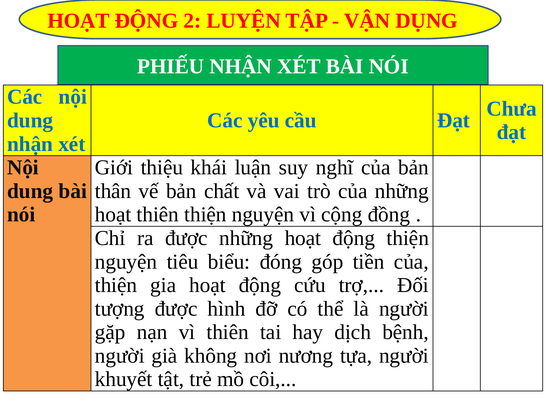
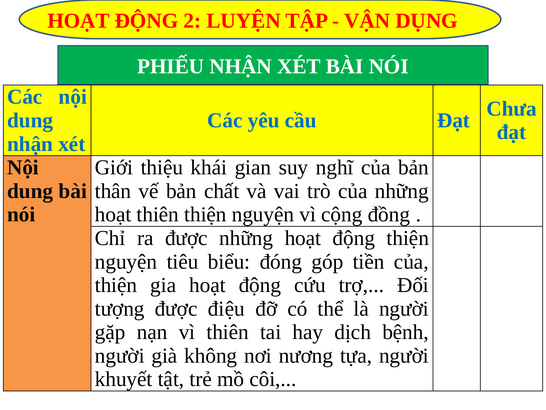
luận: luận -> gian
hình: hình -> điệu
